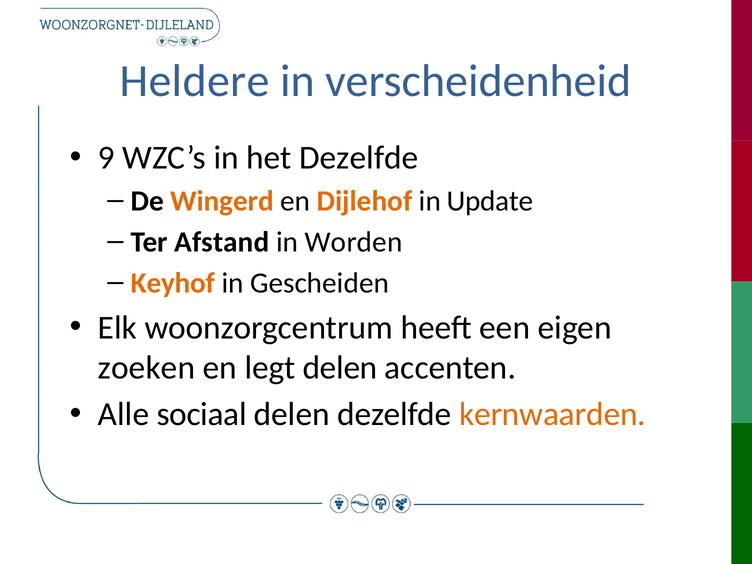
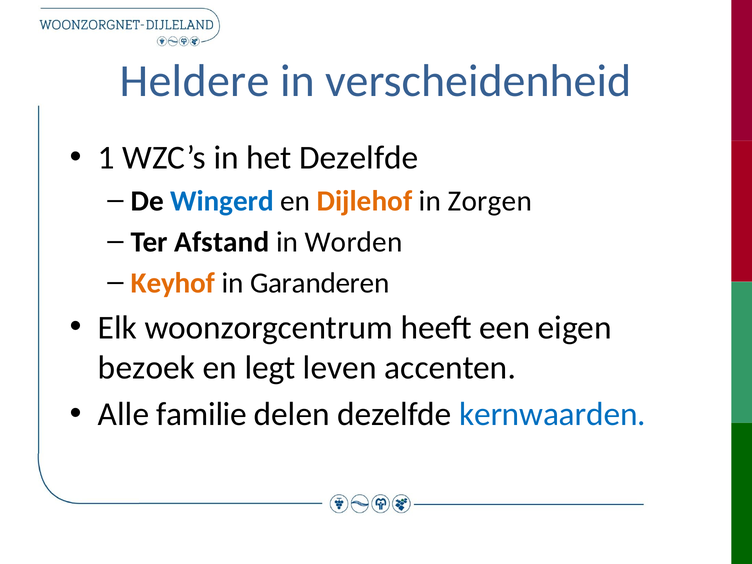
9: 9 -> 1
Wingerd colour: orange -> blue
Update: Update -> Zorgen
Gescheiden: Gescheiden -> Garanderen
zoeken: zoeken -> bezoek
legt delen: delen -> leven
sociaal: sociaal -> familie
kernwaarden colour: orange -> blue
